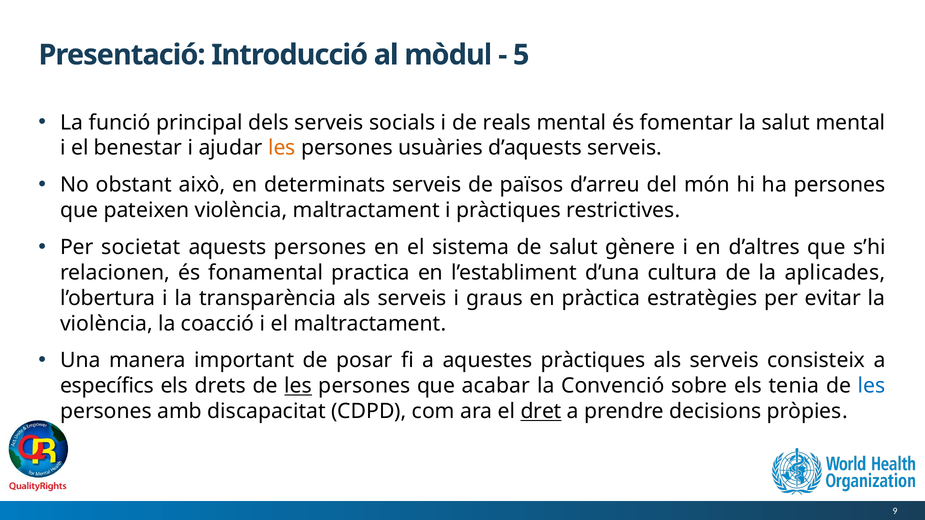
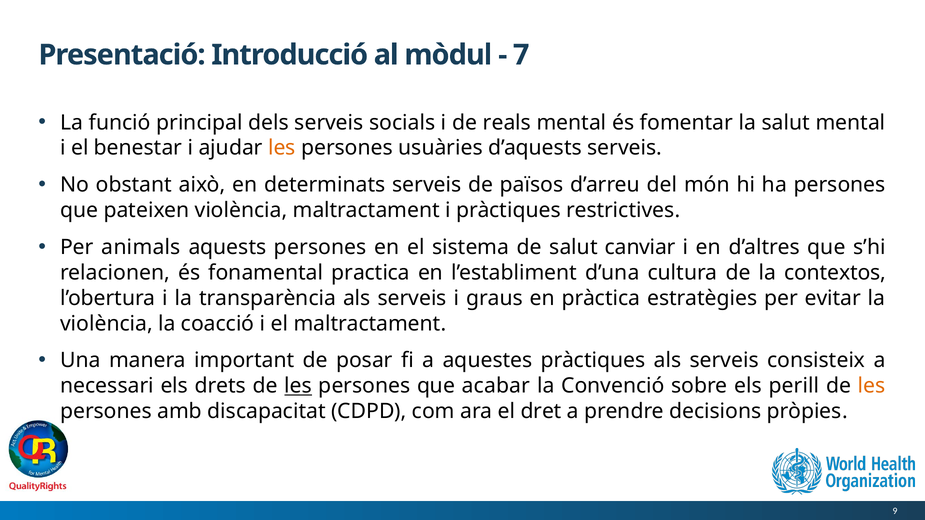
5: 5 -> 7
societat: societat -> animals
gènere: gènere -> canviar
aplicades: aplicades -> contextos
específics: específics -> necessari
tenia: tenia -> perill
les at (872, 386) colour: blue -> orange
dret underline: present -> none
